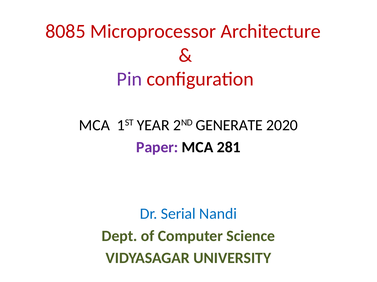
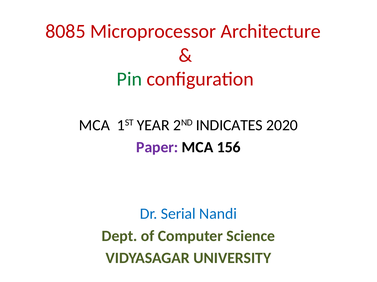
Pin colour: purple -> green
GENERATE: GENERATE -> INDICATES
281: 281 -> 156
